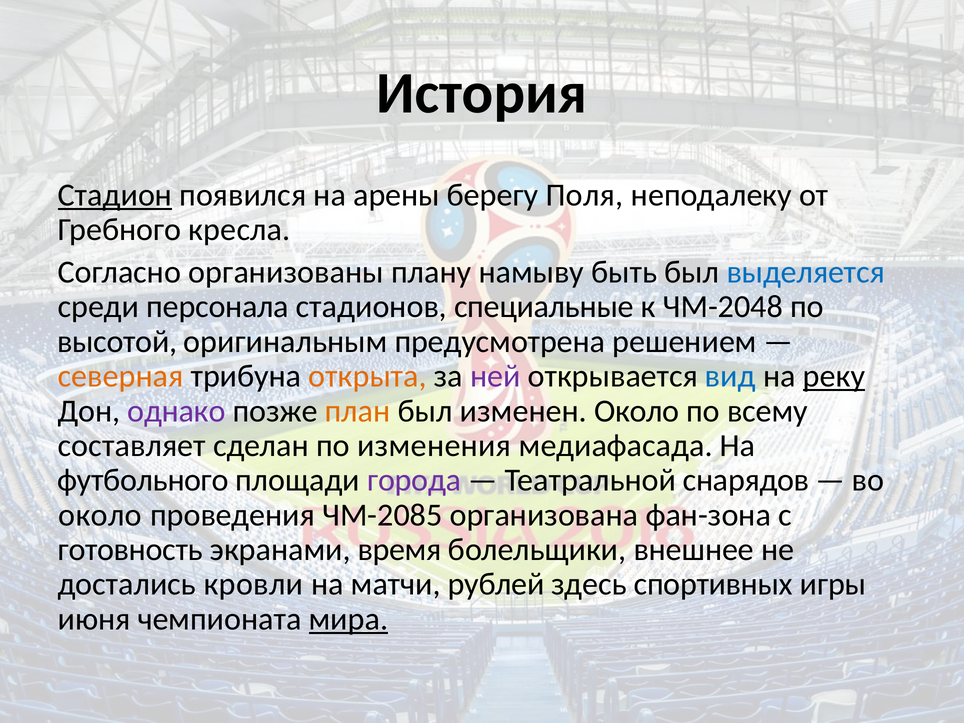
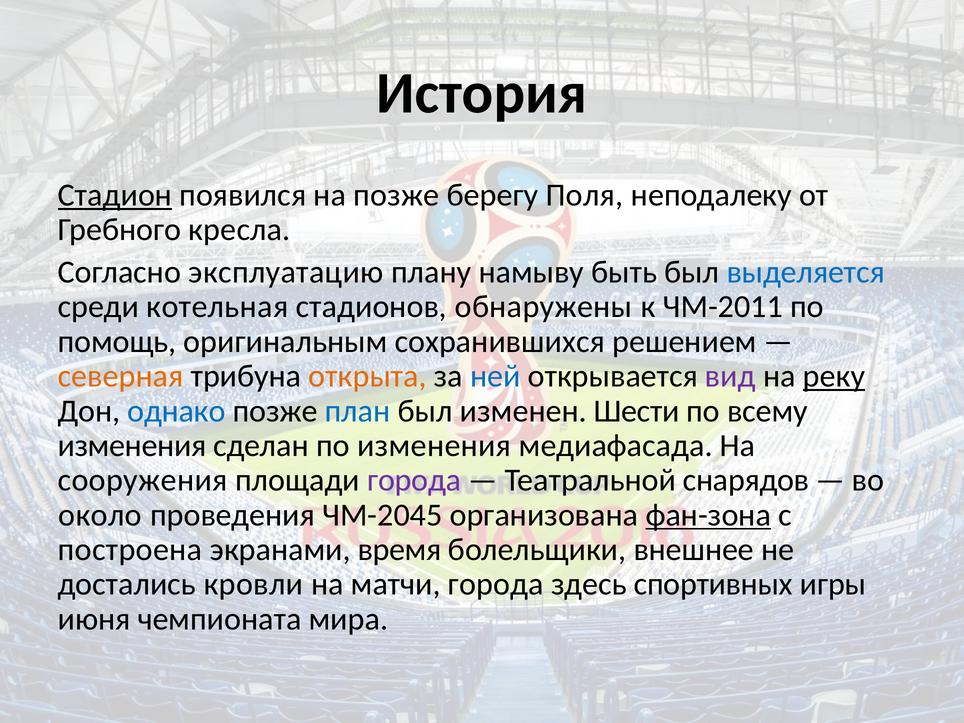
на арены: арены -> позже
организованы: организованы -> эксплуатацию
персонала: персонала -> котельная
специальные: специальные -> обнаружены
ЧМ-2048: ЧМ-2048 -> ЧМ-2011
высотой: высотой -> помощь
предусмотрена: предусмотрена -> сохранившихся
ней colour: purple -> blue
вид colour: blue -> purple
однако colour: purple -> blue
план colour: orange -> blue
изменен Около: Около -> Шести
составляет at (132, 446): составляет -> изменения
футбольного: футбольного -> сооружения
ЧМ-2085: ЧМ-2085 -> ЧМ-2045
фан-зона underline: none -> present
готовность: готовность -> построена
матчи рублей: рублей -> города
мира underline: present -> none
